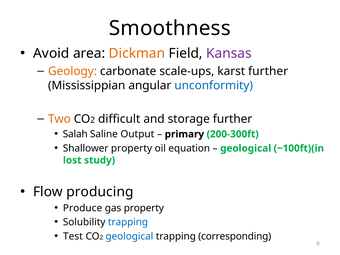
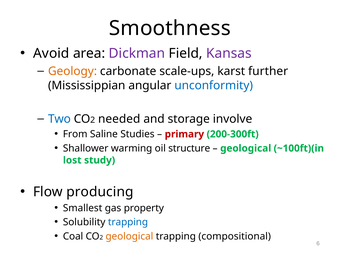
Dickman colour: orange -> purple
Two colour: orange -> blue
difficult: difficult -> needed
storage further: further -> involve
Salah: Salah -> From
Output: Output -> Studies
primary colour: black -> red
Shallower property: property -> warming
equation: equation -> structure
Produce: Produce -> Smallest
Test: Test -> Coal
geological at (129, 236) colour: blue -> orange
corresponding: corresponding -> compositional
